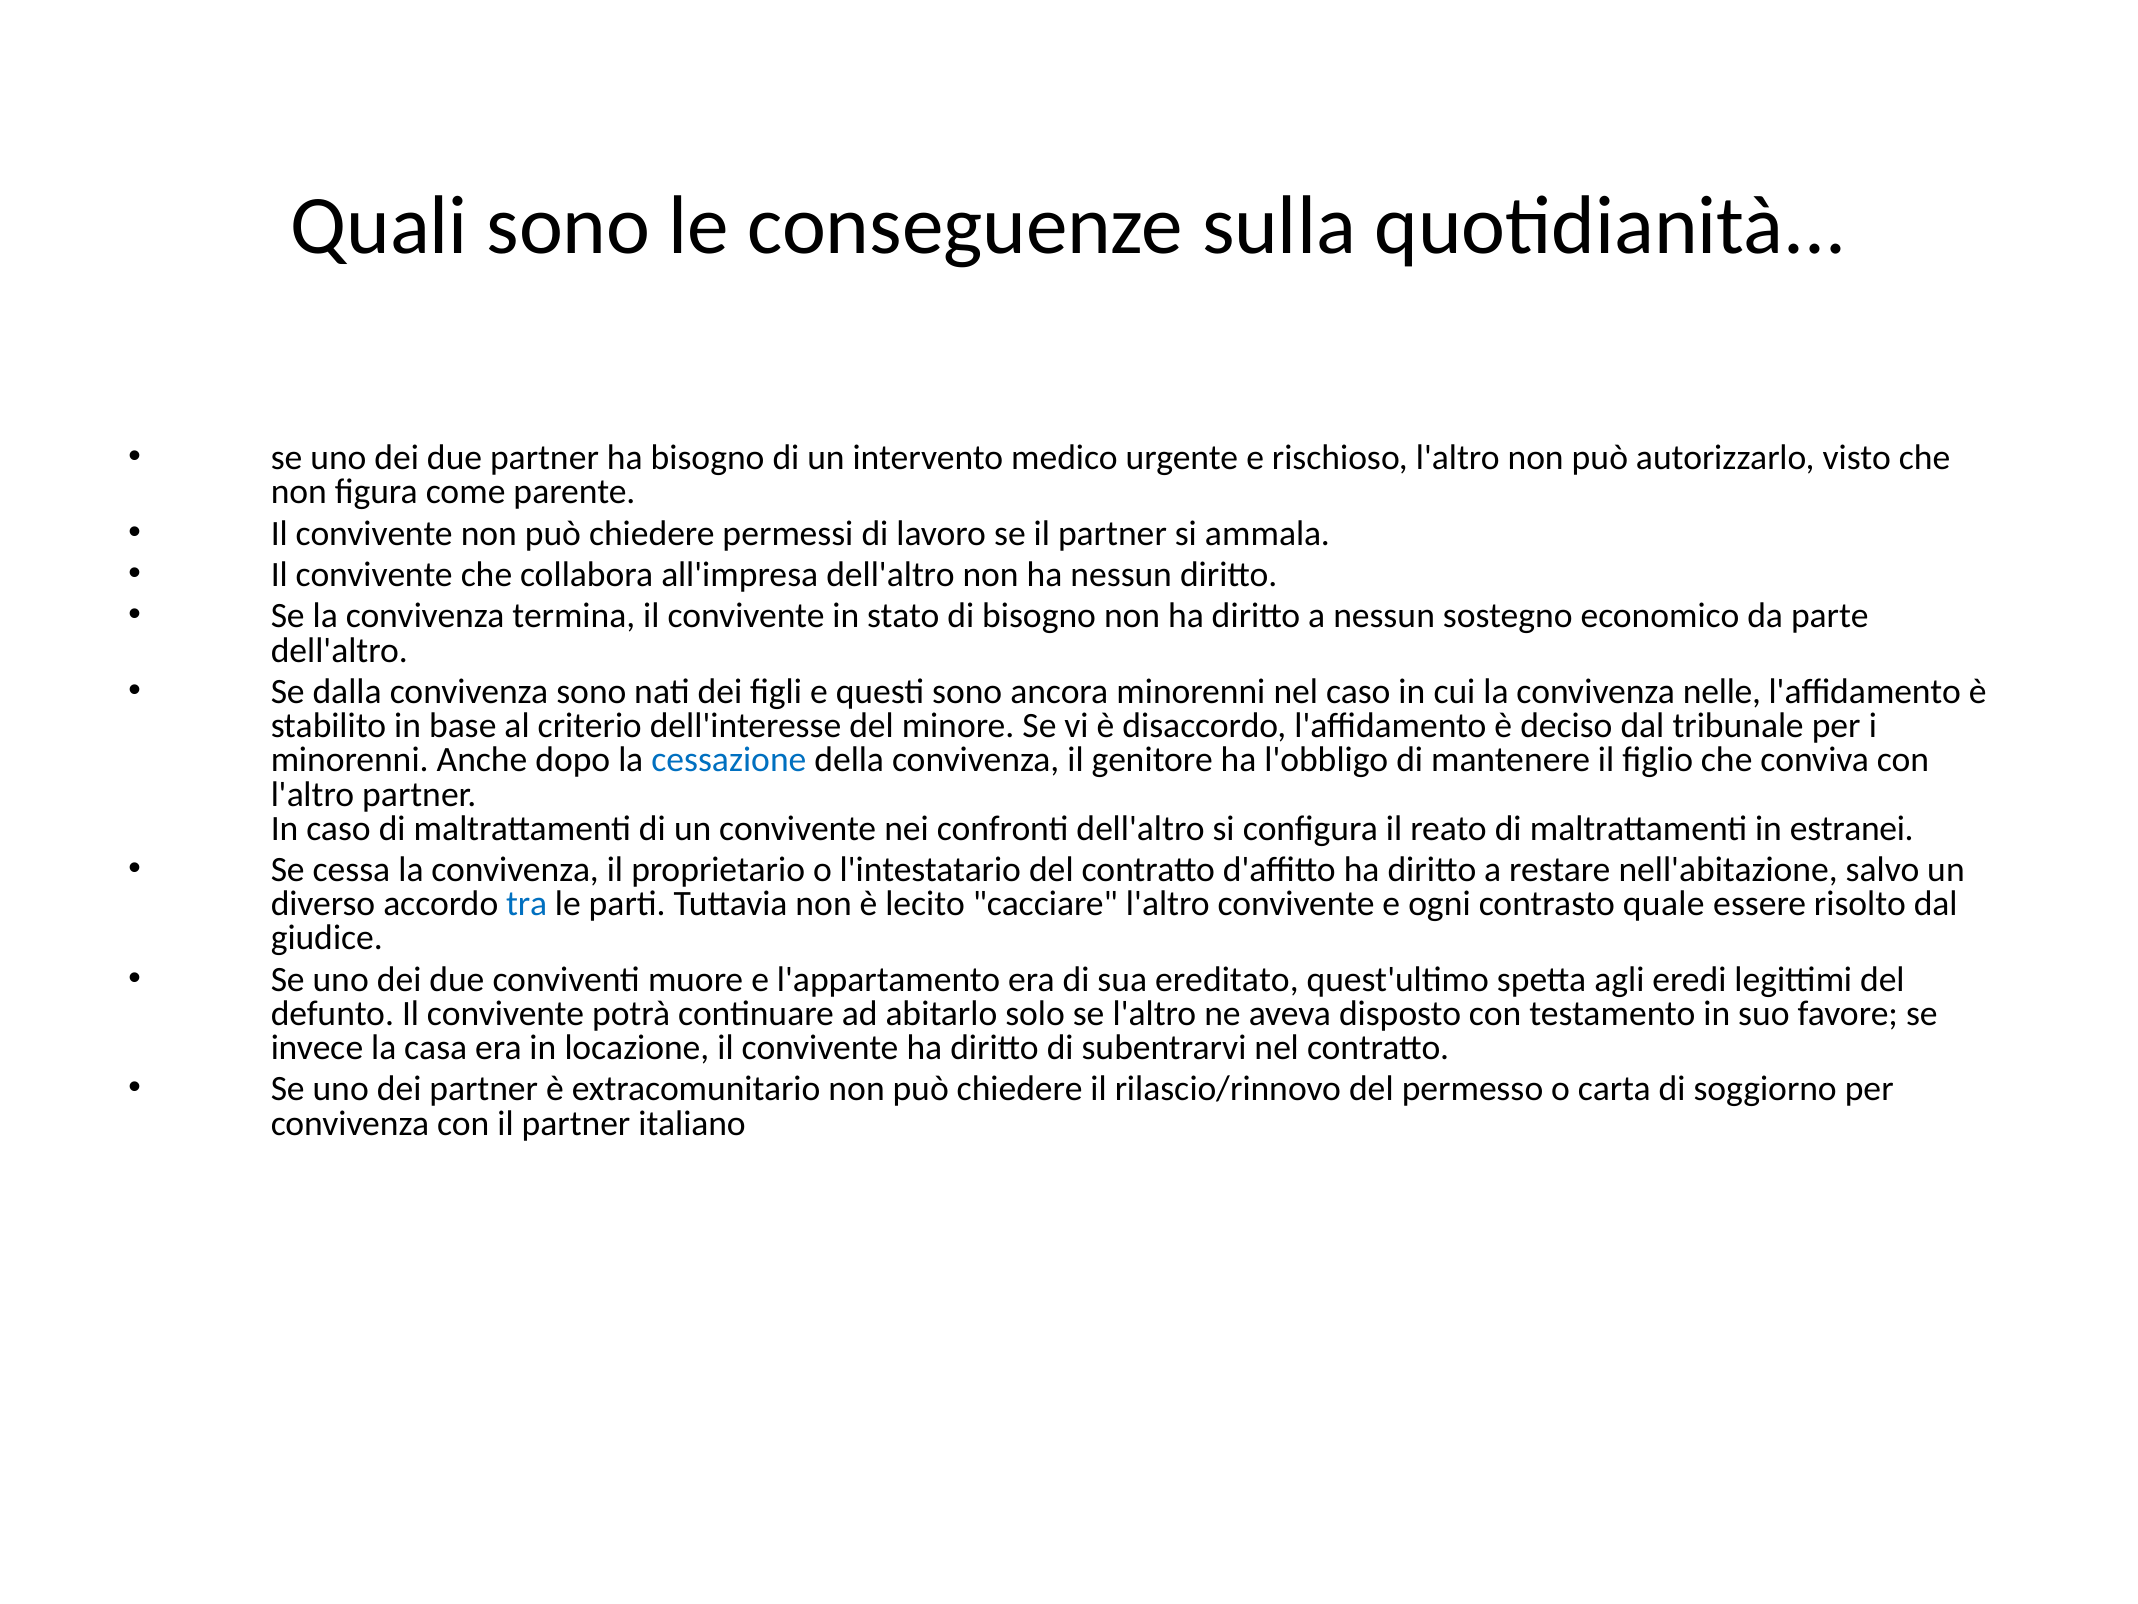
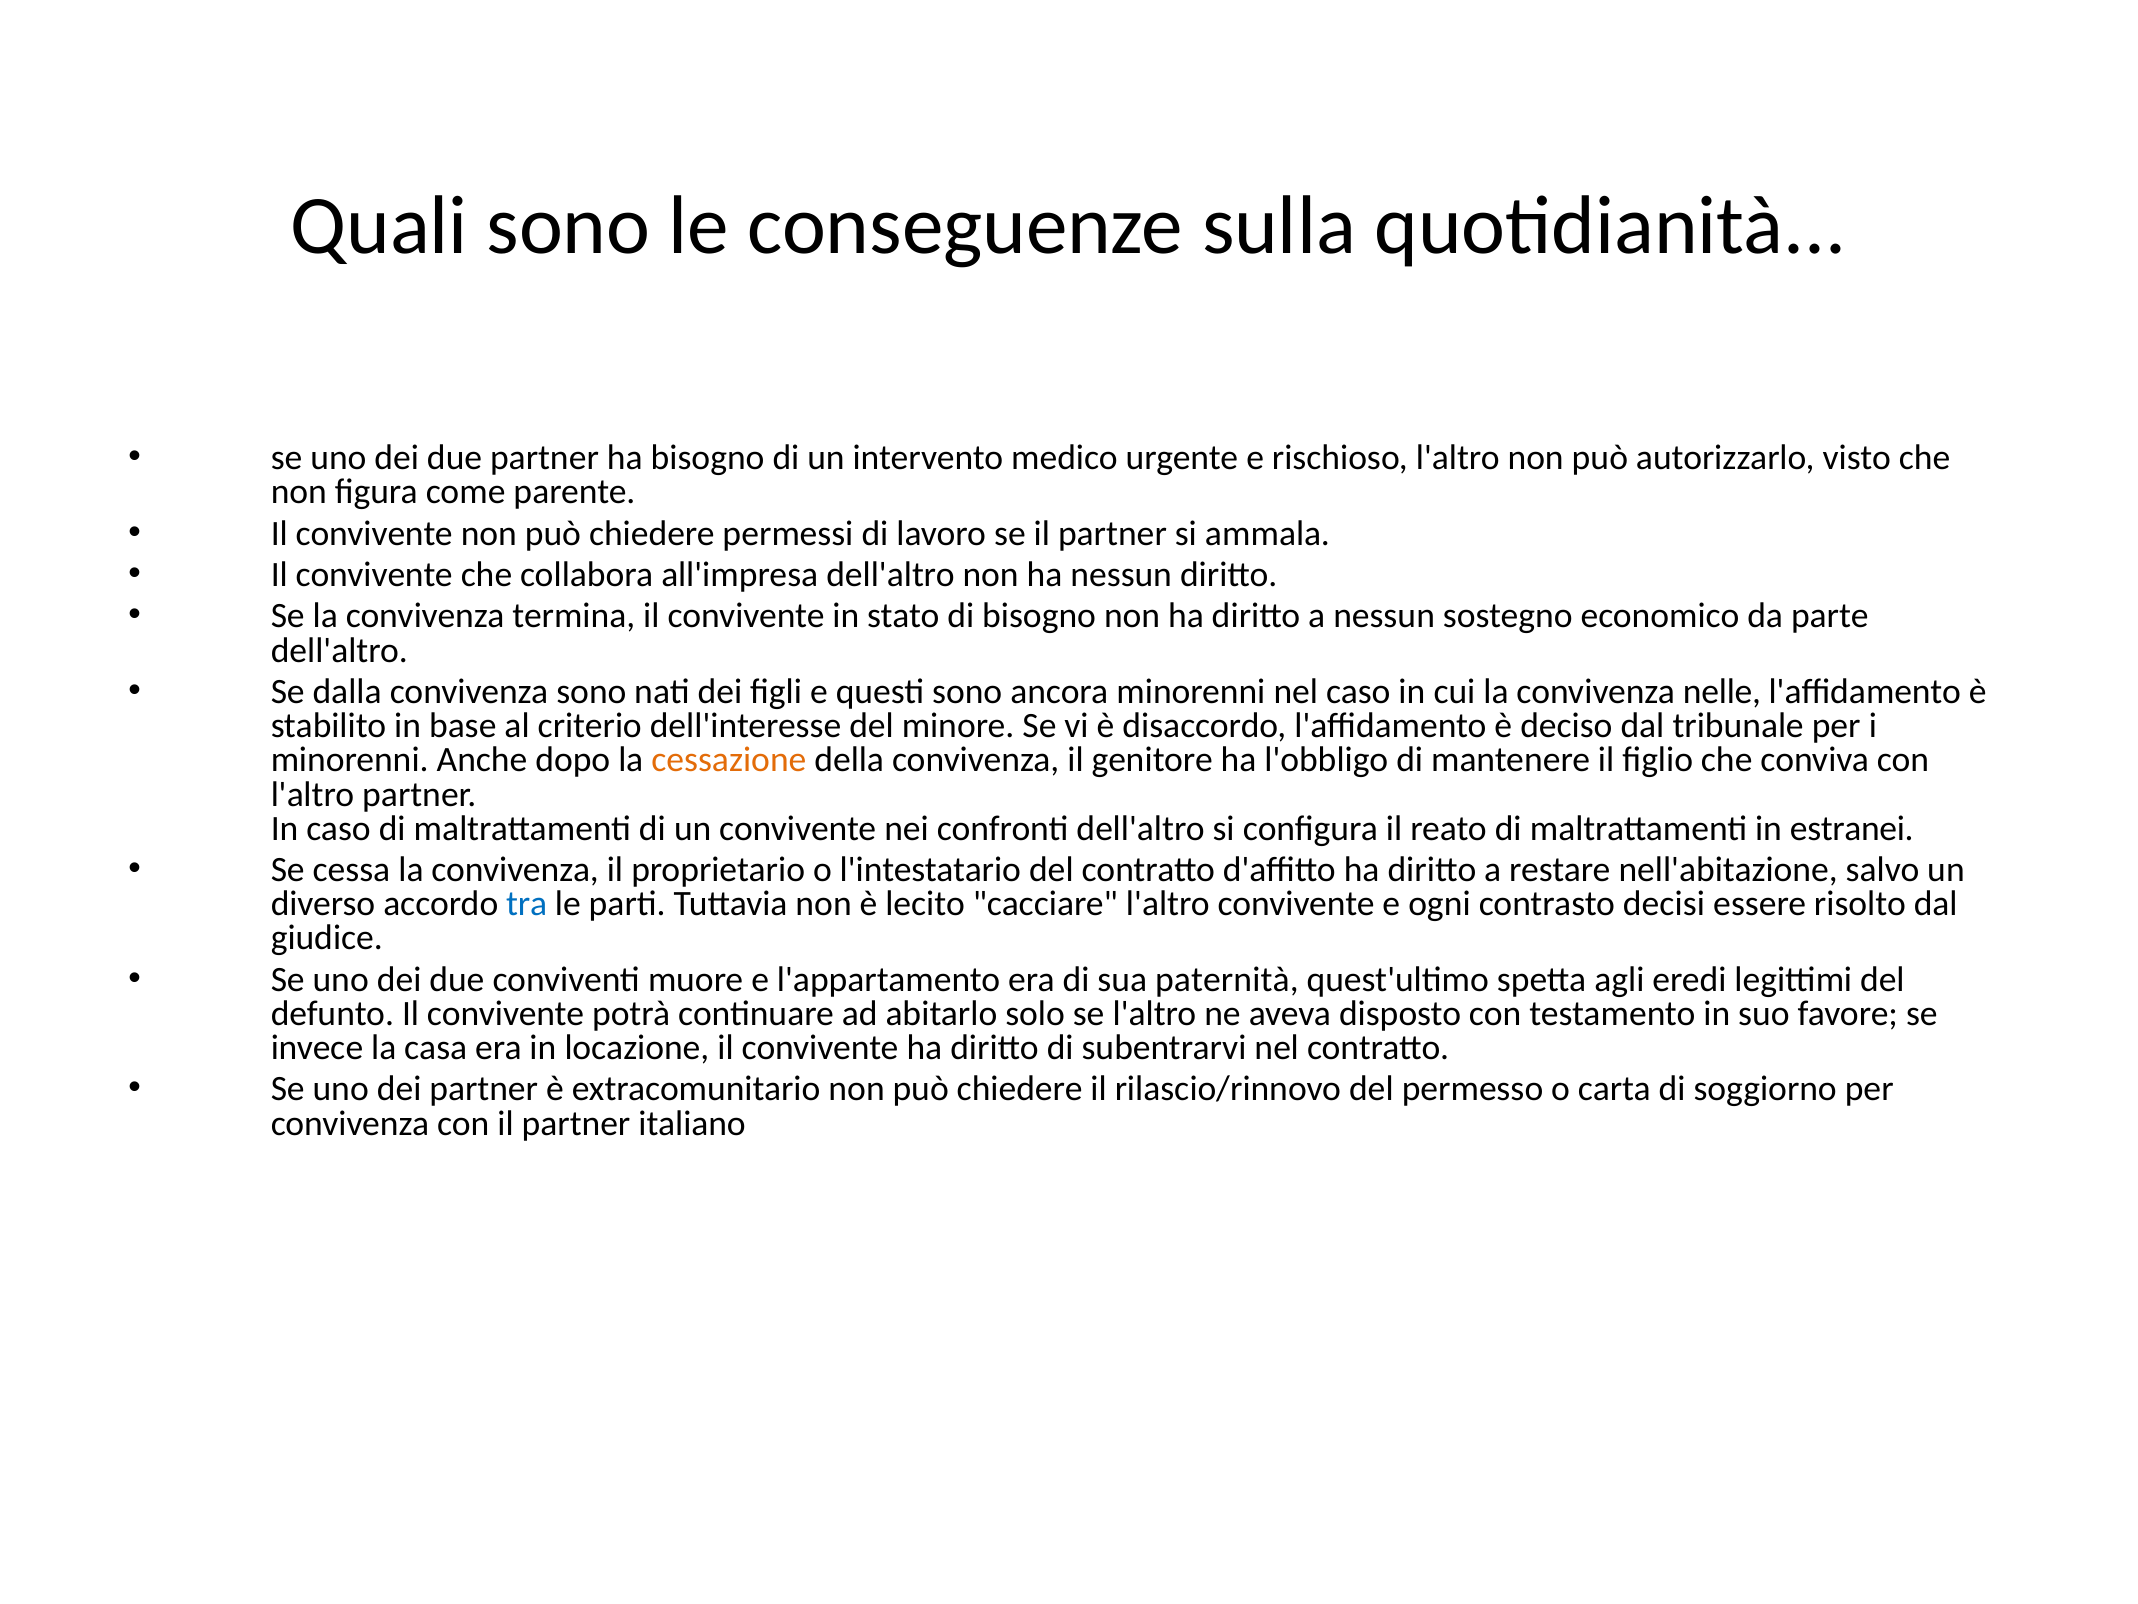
cessazione colour: blue -> orange
quale: quale -> decisi
ereditato: ereditato -> paternità
